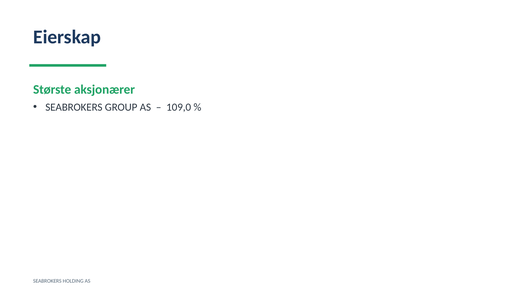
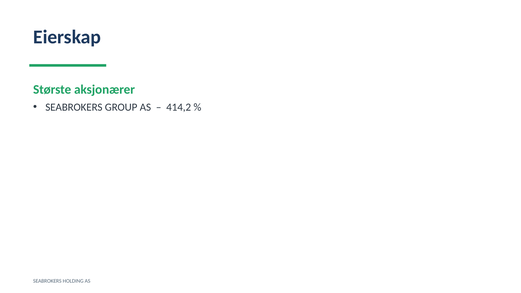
109,0: 109,0 -> 414,2
